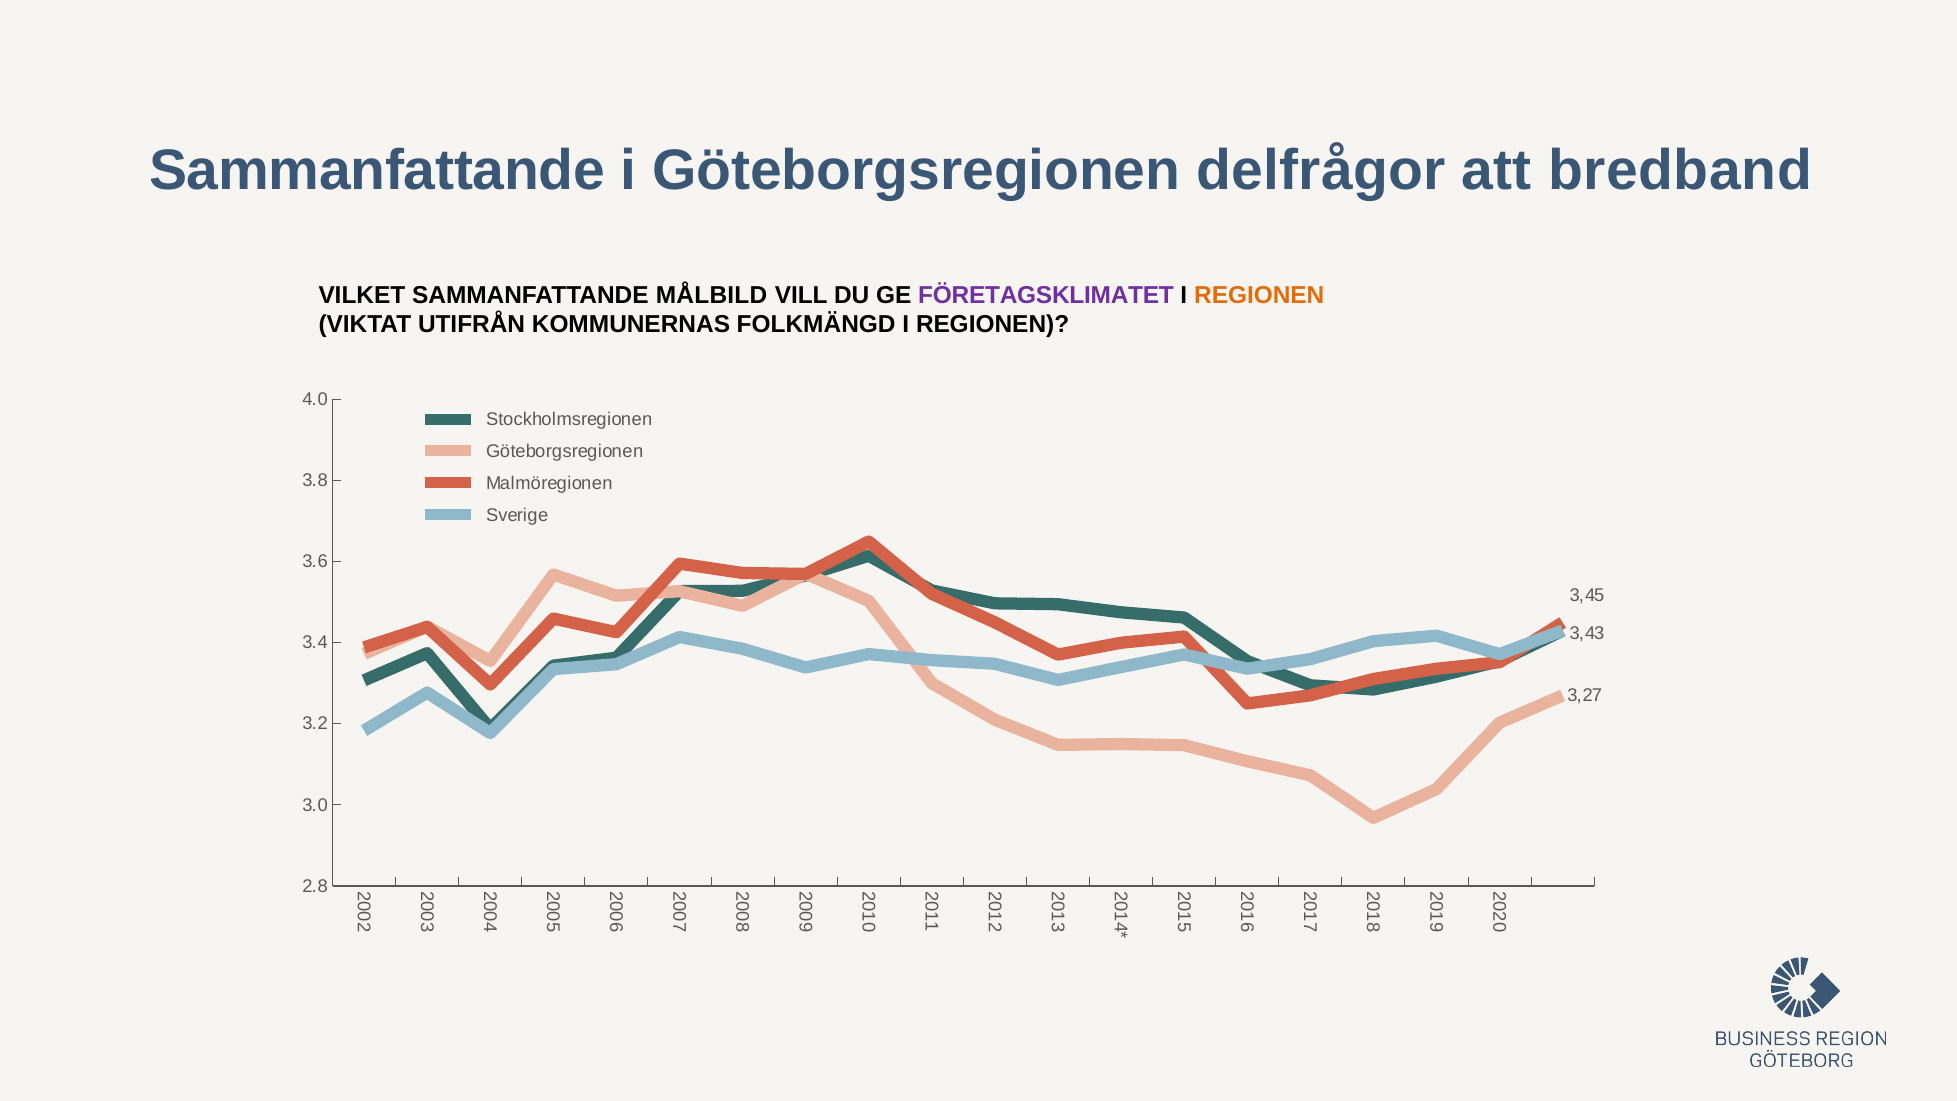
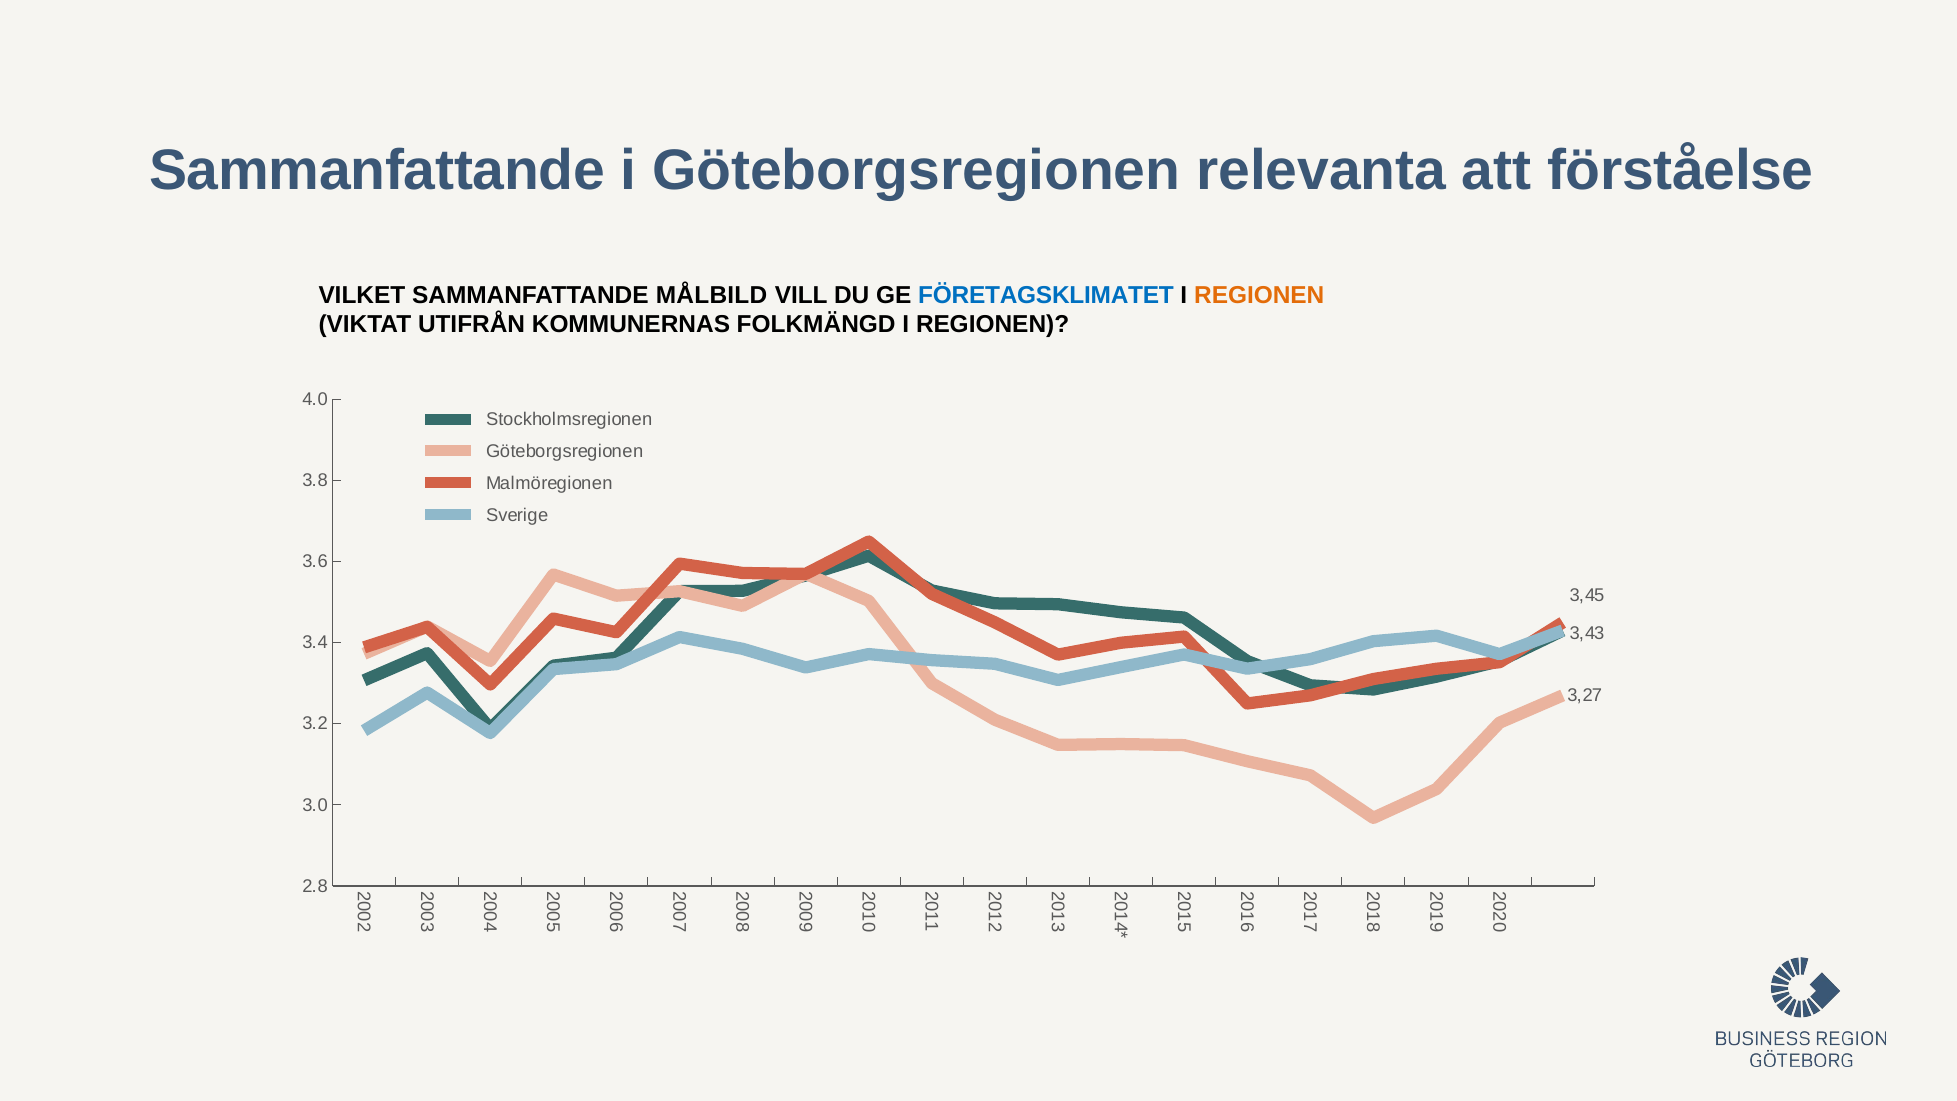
delfrågor: delfrågor -> relevanta
bredband: bredband -> förståelse
FÖRETAGSKLIMATET colour: purple -> blue
